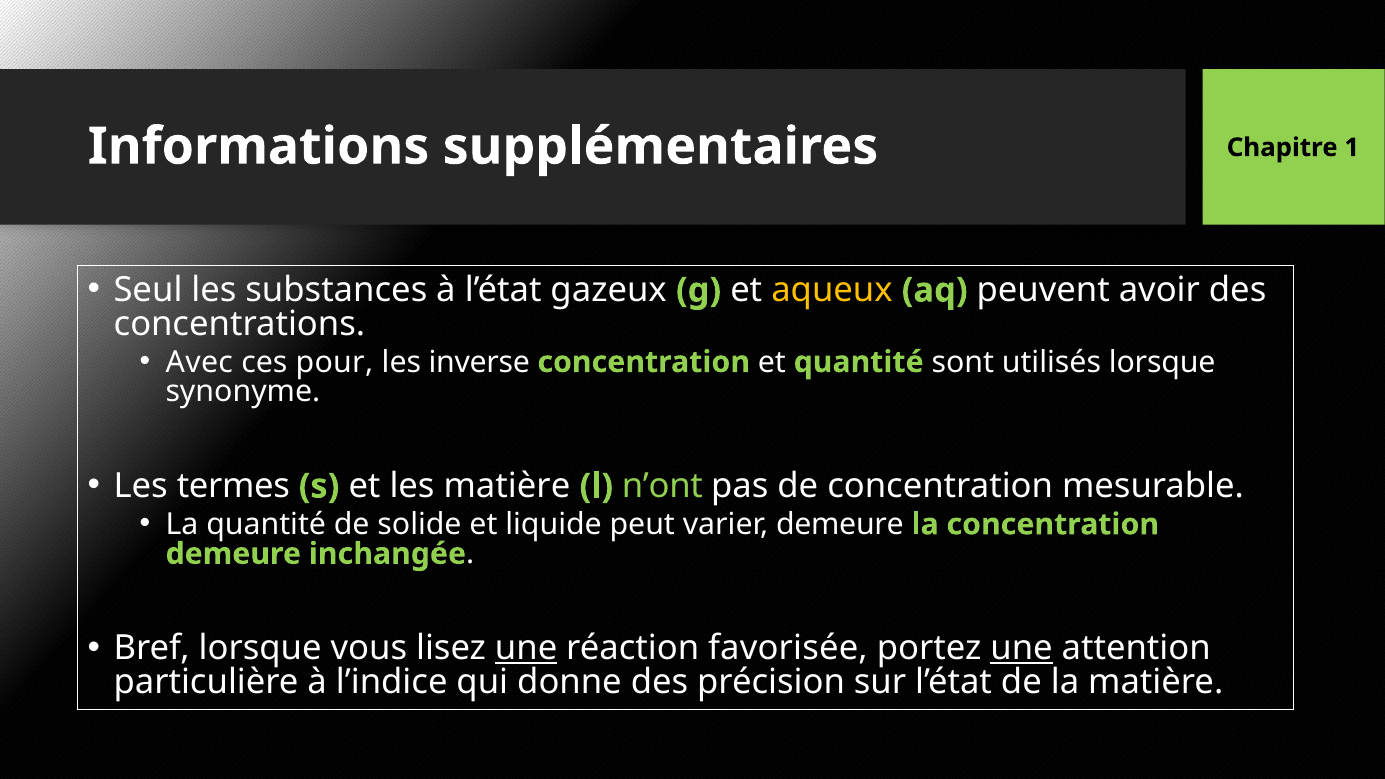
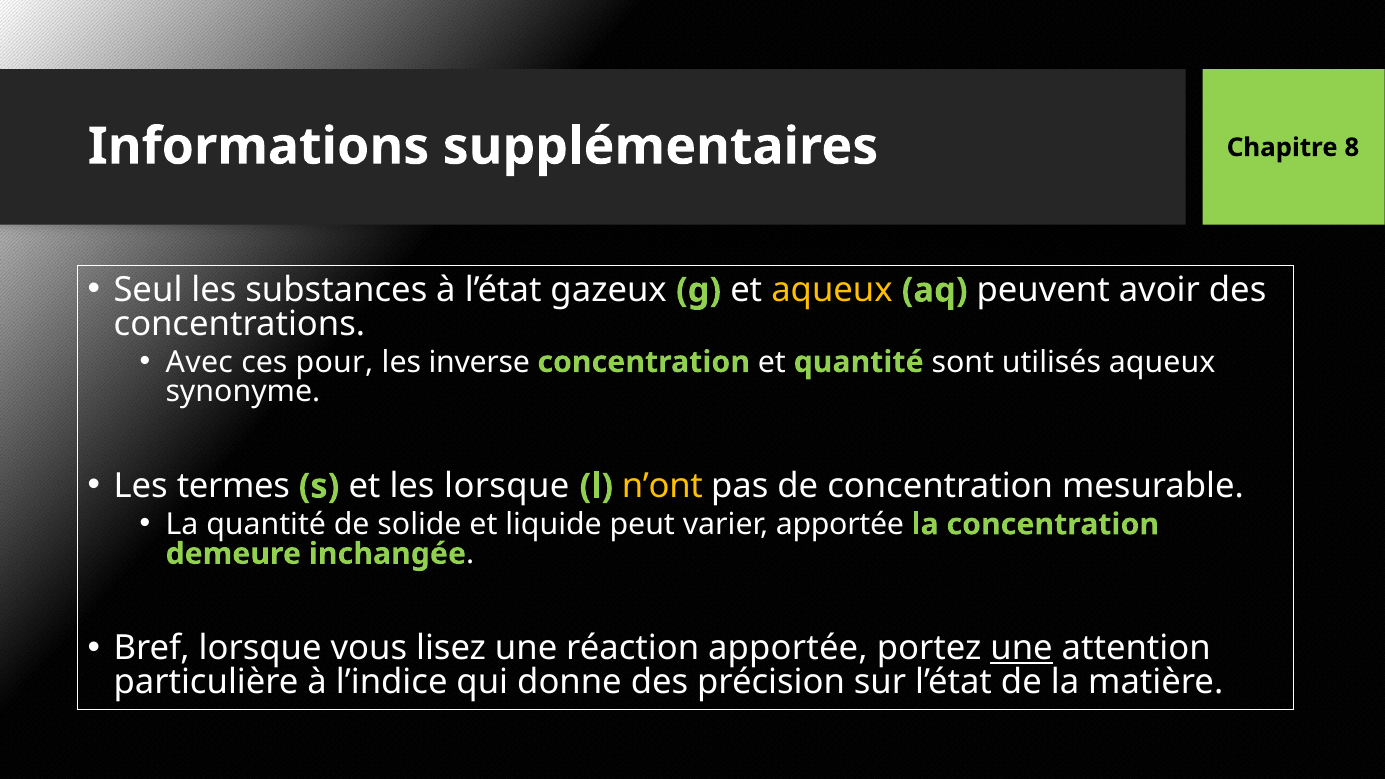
1: 1 -> 8
utilisés lorsque: lorsque -> aqueux
les matière: matière -> lorsque
n’ont colour: light green -> yellow
varier demeure: demeure -> apportée
une at (526, 649) underline: present -> none
réaction favorisée: favorisée -> apportée
